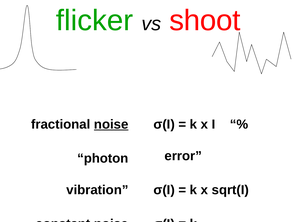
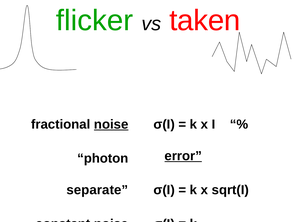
shoot: shoot -> taken
error underline: none -> present
vibration: vibration -> separate
